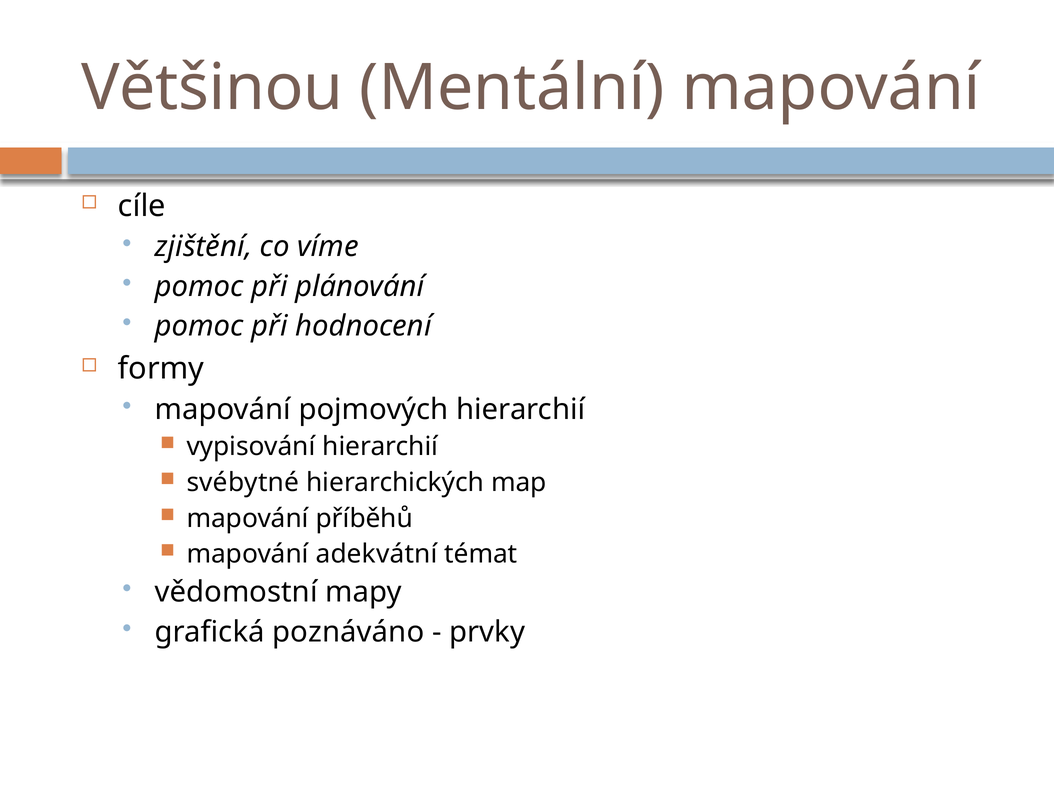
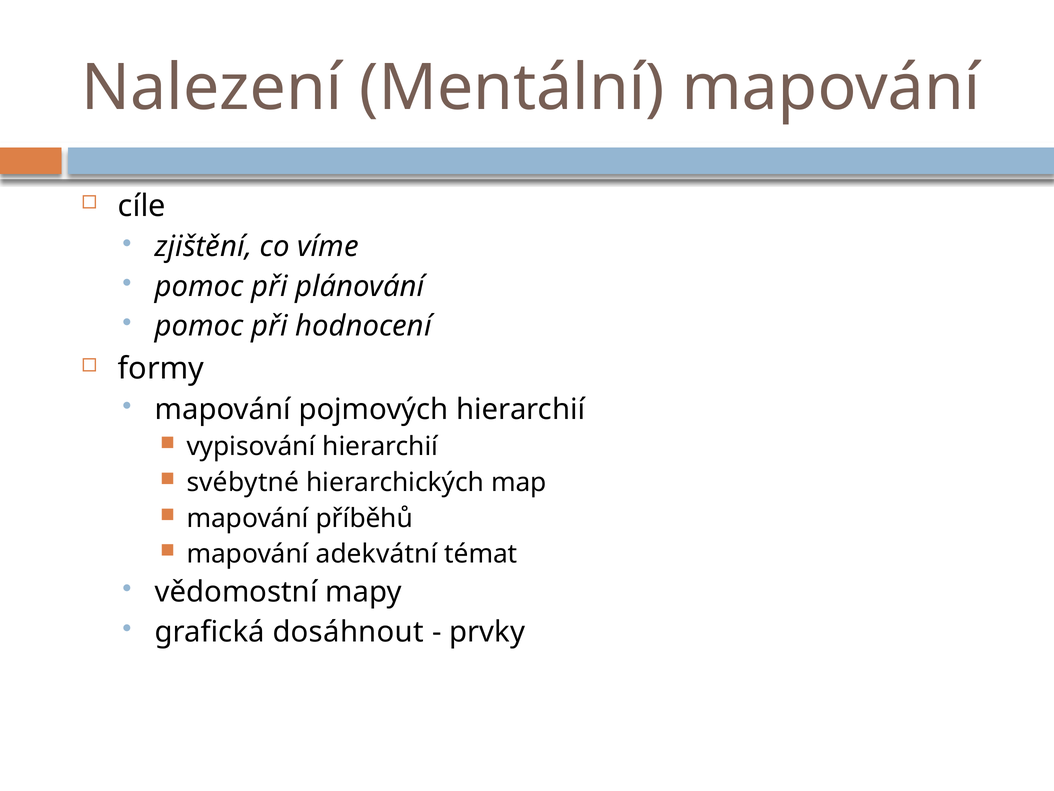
Většinou: Většinou -> Nalezení
poznáváno: poznáváno -> dosáhnout
